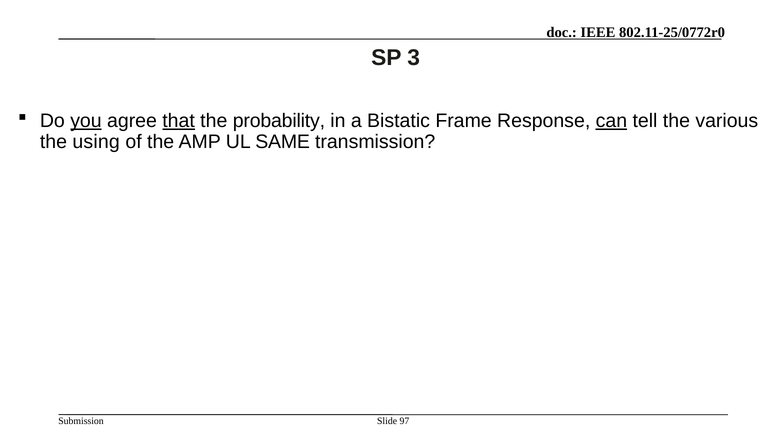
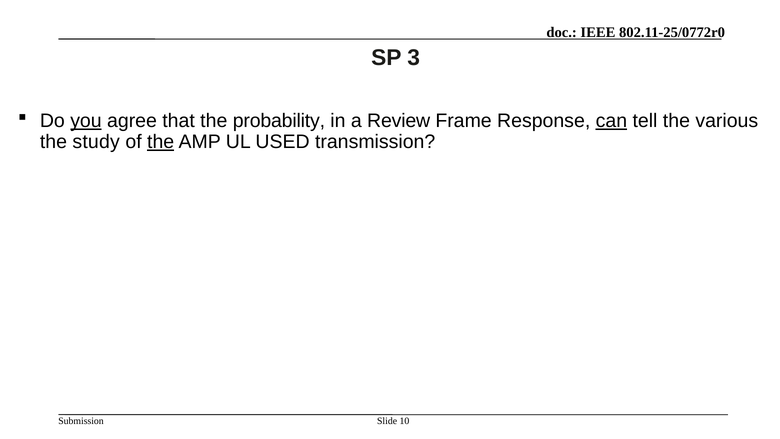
that underline: present -> none
Bistatic: Bistatic -> Review
using: using -> study
the at (161, 142) underline: none -> present
SAME: SAME -> USED
97: 97 -> 10
